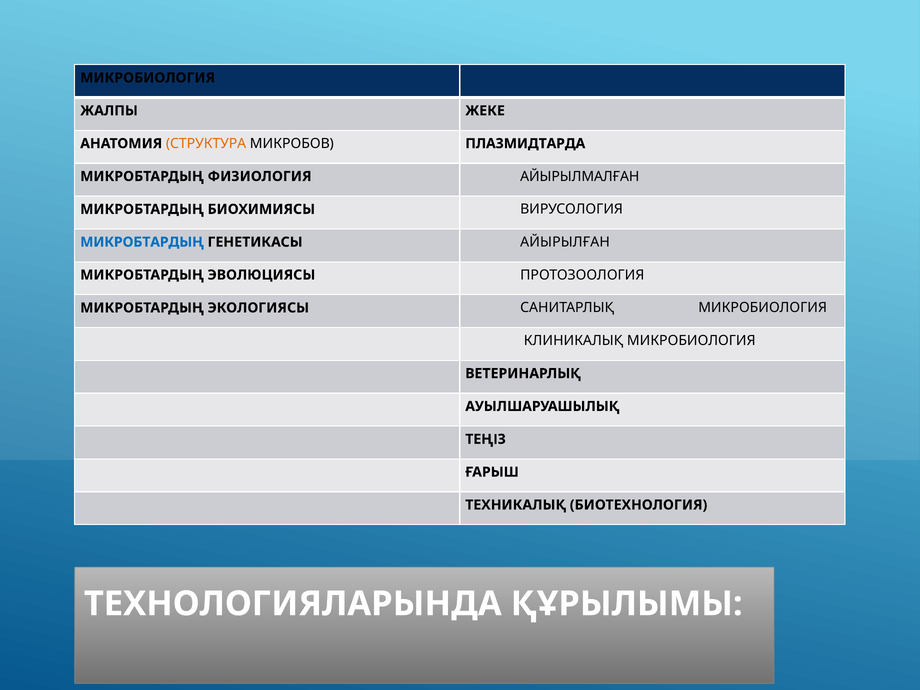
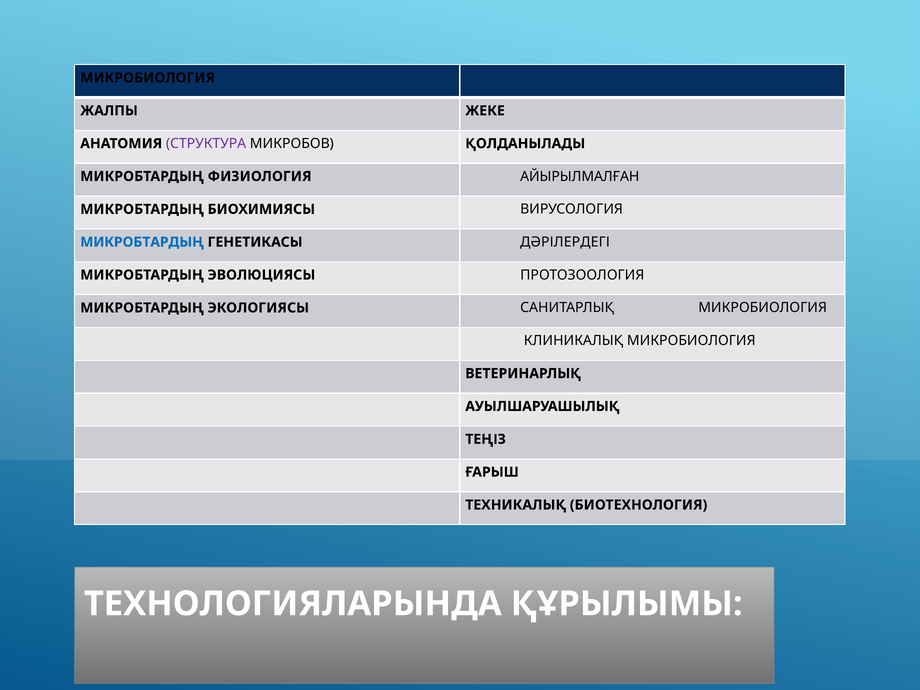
СТРУКТУРА colour: orange -> purple
ПЛАЗМИДТАРДА: ПЛАЗМИДТАРДА -> ҚОЛДАНЫЛАДЫ
АЙЫРЫЛҒАН: АЙЫРЫЛҒАН -> ДӘРІЛЕРДЕГІ
